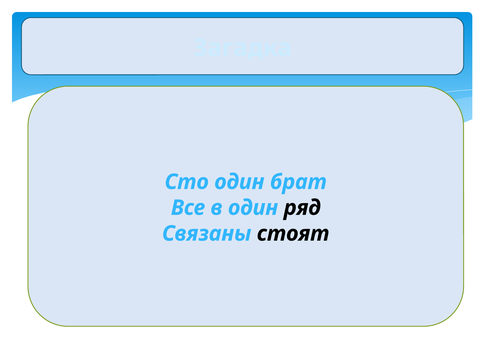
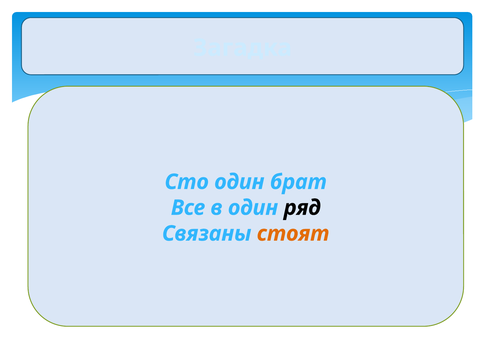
стоят colour: black -> orange
